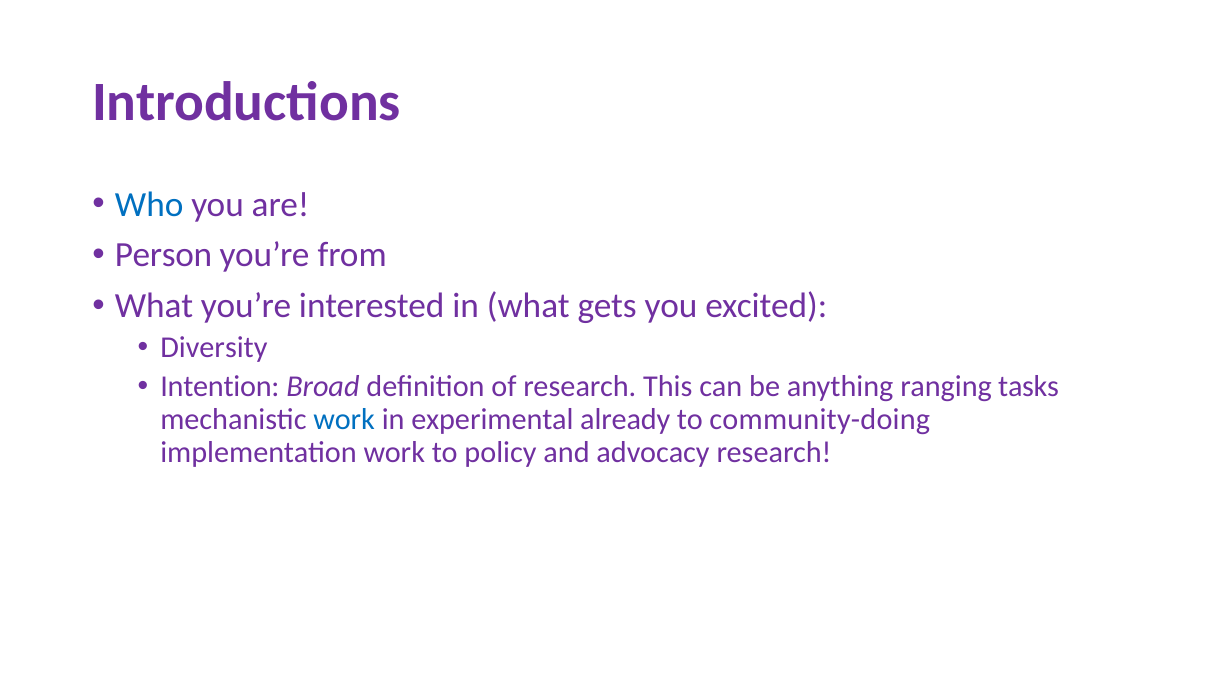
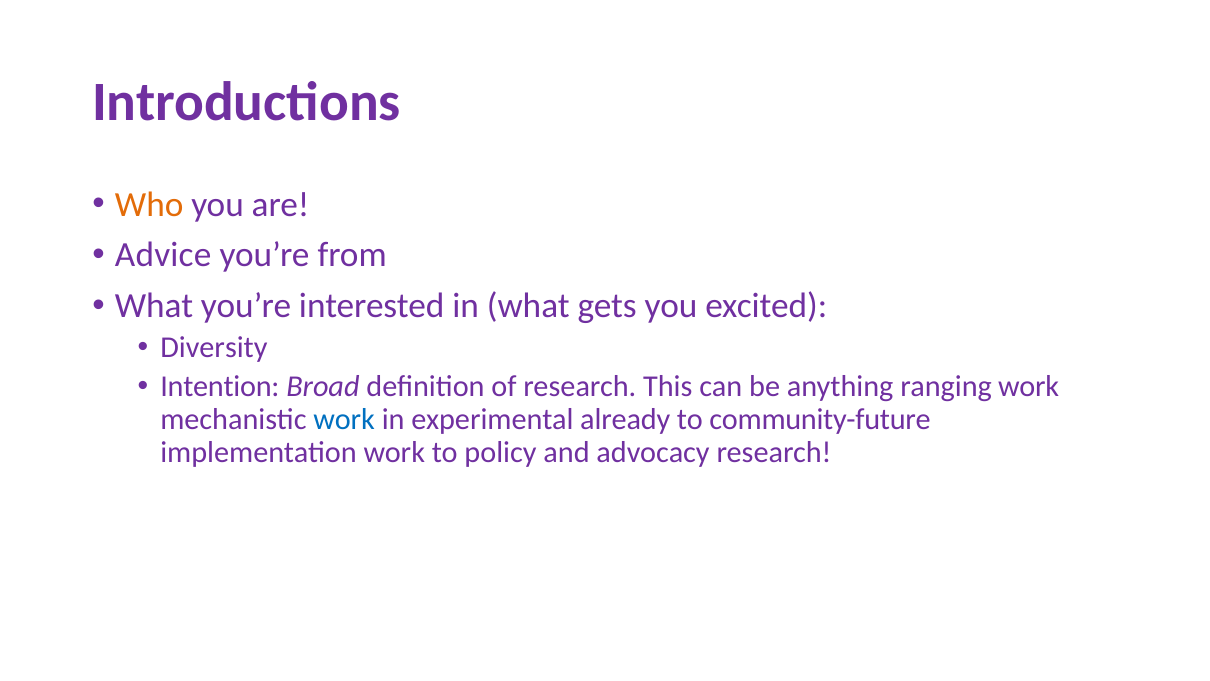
Who colour: blue -> orange
Person: Person -> Advice
ranging tasks: tasks -> work
community-doing: community-doing -> community-future
